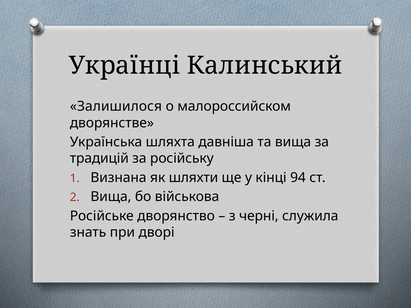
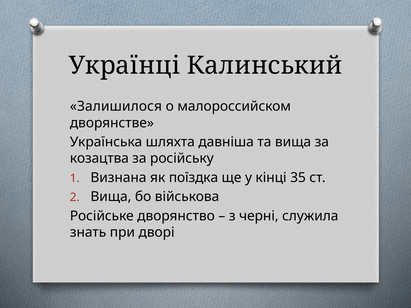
традицій: традицій -> козацтва
шляхти: шляхти -> поїздка
94: 94 -> 35
